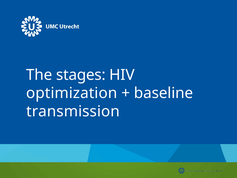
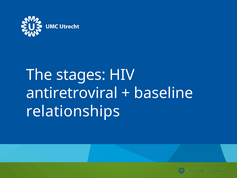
optimization: optimization -> antiretroviral
transmission: transmission -> relationships
